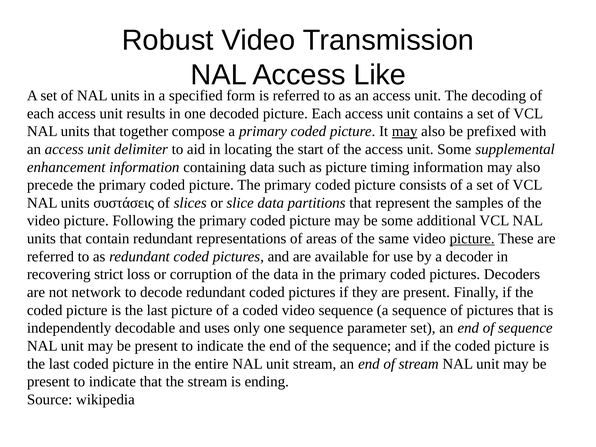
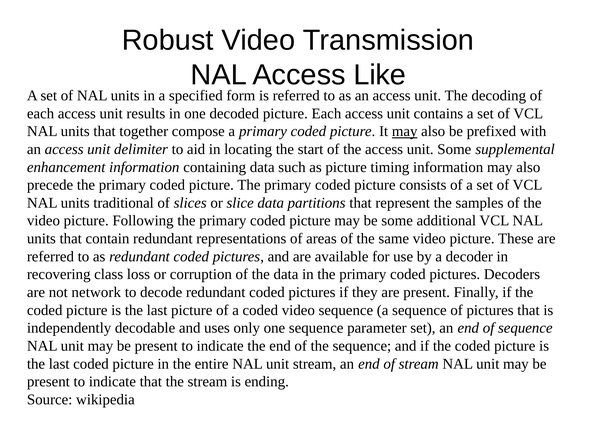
συστάσεις: συστάσεις -> traditional
picture at (472, 239) underline: present -> none
strict: strict -> class
